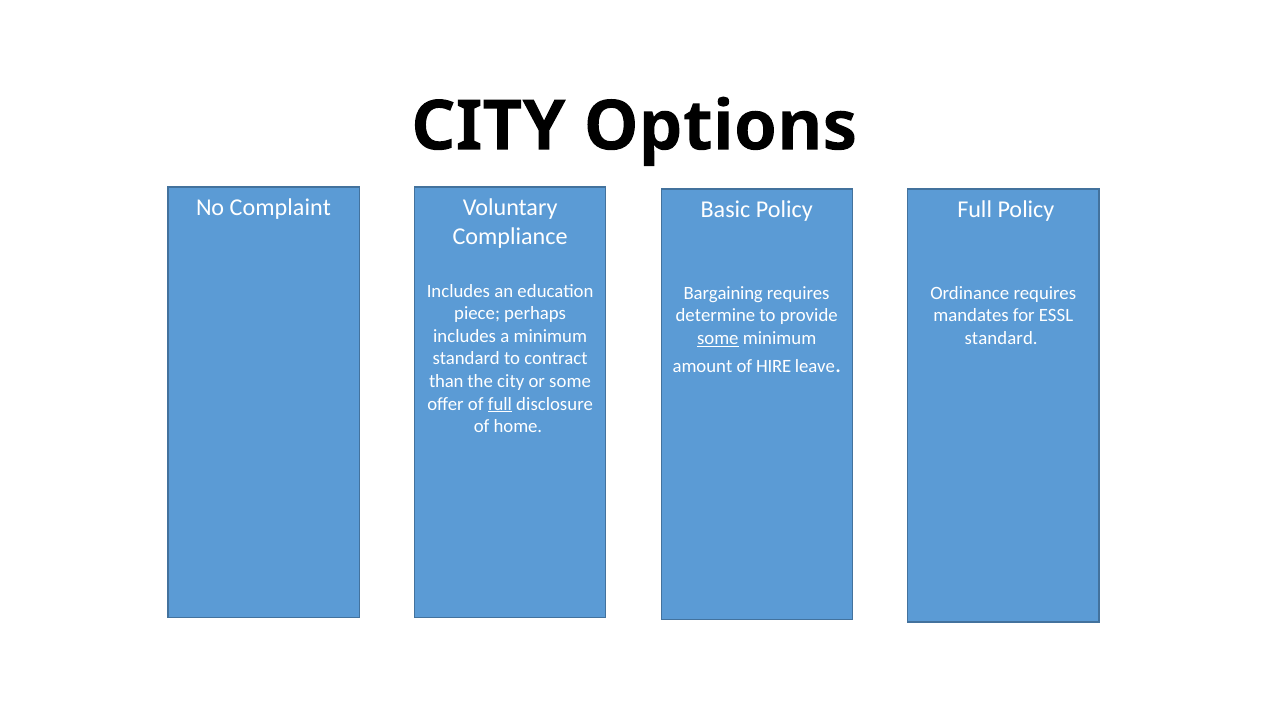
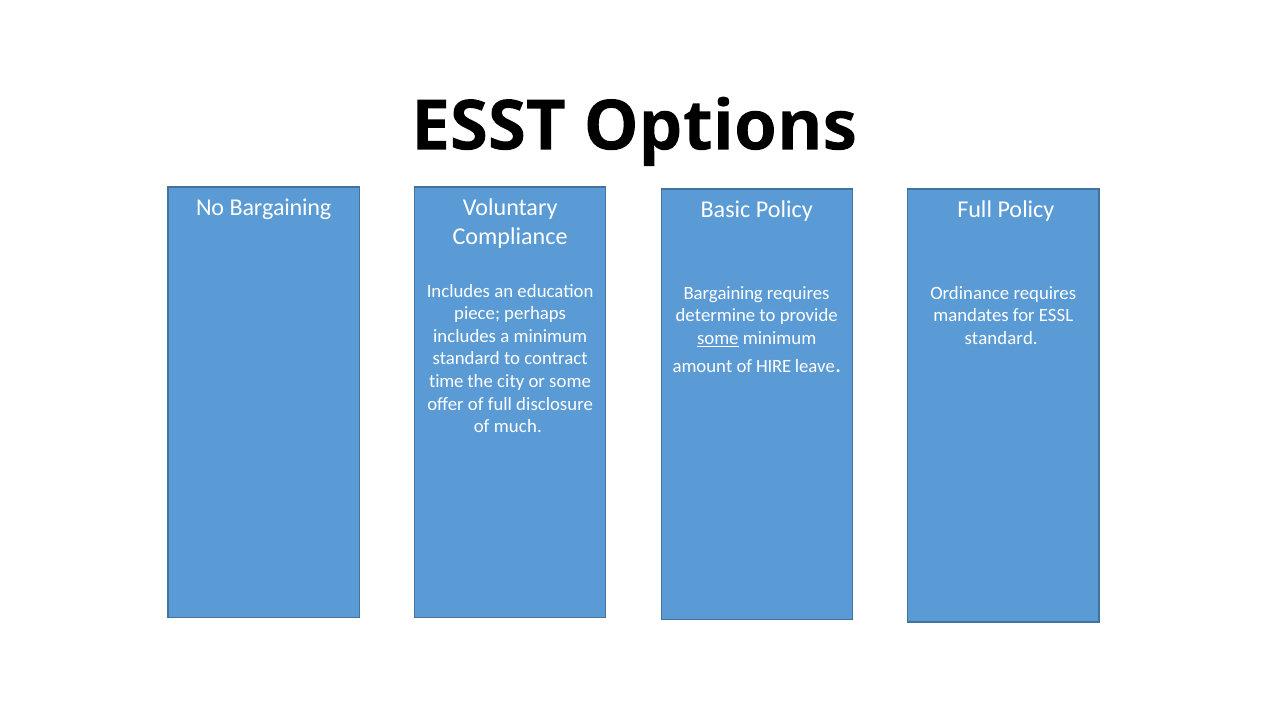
CITY at (489, 126): CITY -> ESST
No Complaint: Complaint -> Bargaining
than: than -> time
full at (500, 404) underline: present -> none
home: home -> much
